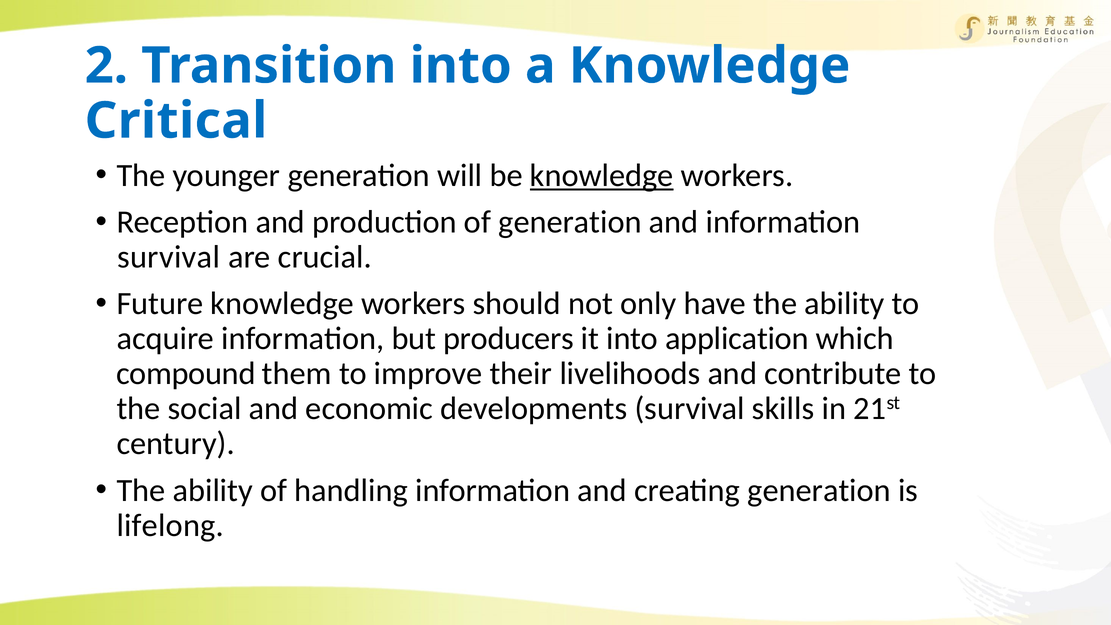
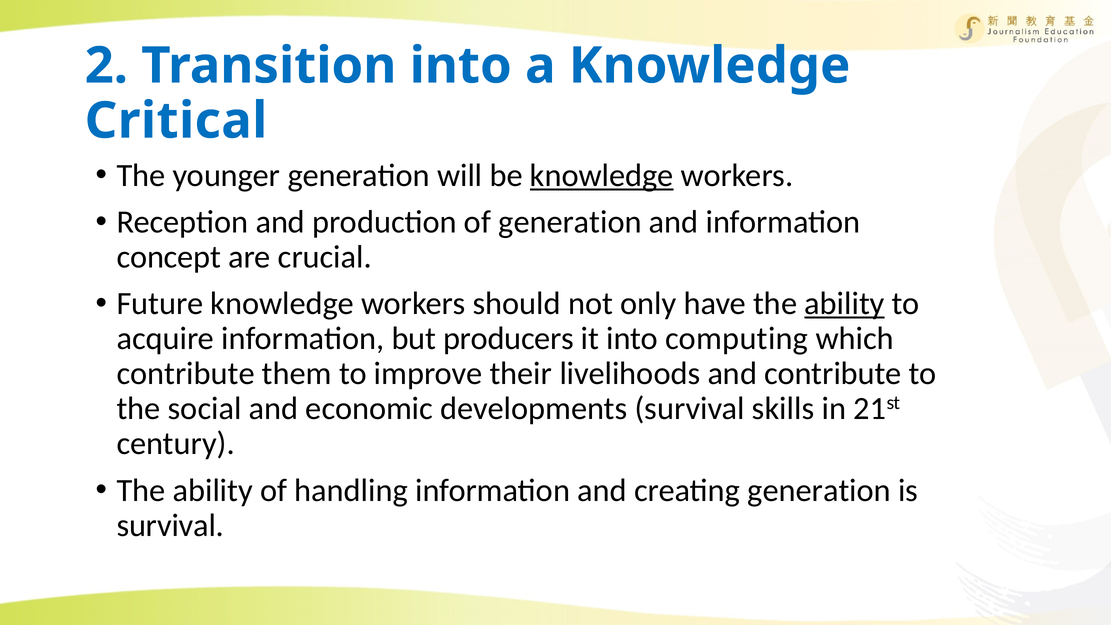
survival at (169, 257): survival -> concept
ability at (844, 304) underline: none -> present
application: application -> computing
compound at (186, 374): compound -> contribute
lifelong at (170, 525): lifelong -> survival
